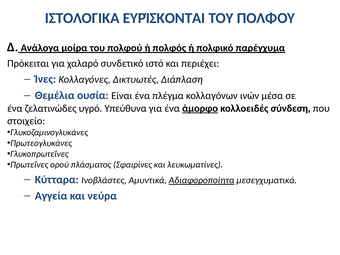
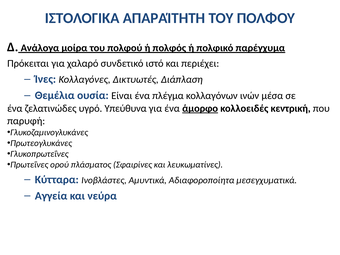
ΕΥΡΊΣΚΟΝΤΑΙ: ΕΥΡΊΣΚΟΝΤΑΙ -> ΑΠΑΡΑΊΤΗΤΗ
σύνδεση: σύνδεση -> κεντρική
στοιχείο: στοιχείο -> παρυφή
Αδιαφοροποίητα underline: present -> none
